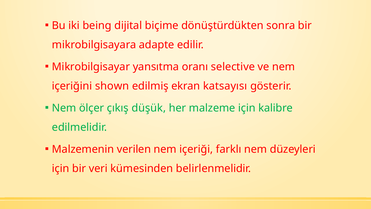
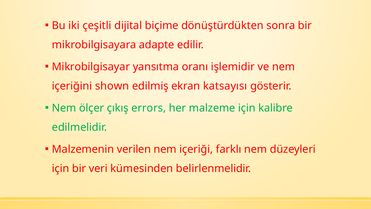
being: being -> çeşitli
selective: selective -> işlemidir
düşük: düşük -> errors
